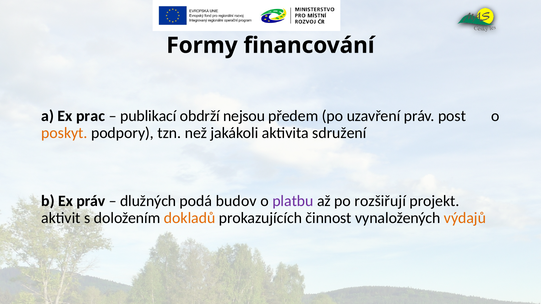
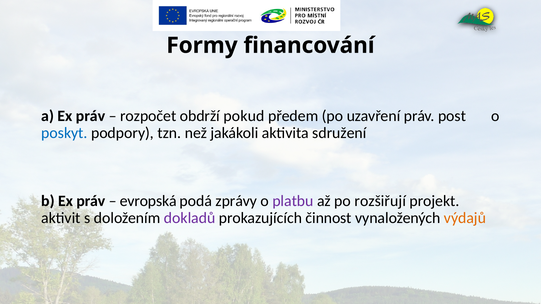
a Ex prac: prac -> práv
publikací: publikací -> rozpočet
nejsou: nejsou -> pokud
poskyt colour: orange -> blue
dlužných: dlužných -> evropská
budov: budov -> zprávy
dokladů colour: orange -> purple
